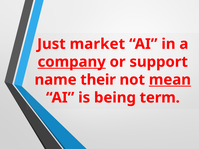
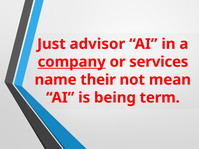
market: market -> advisor
support: support -> services
mean underline: present -> none
